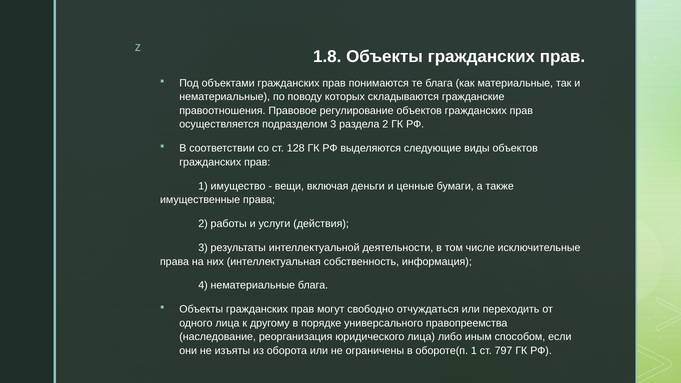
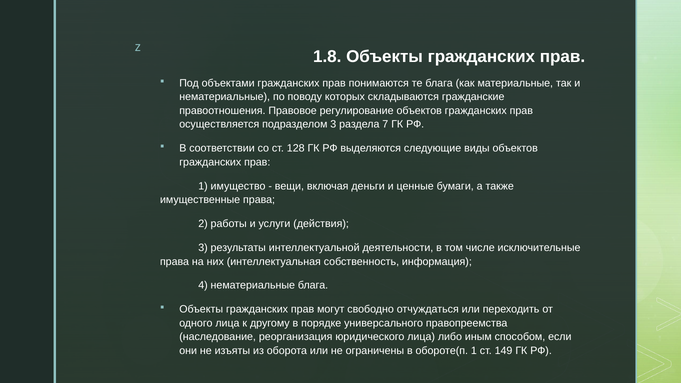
раздела 2: 2 -> 7
797: 797 -> 149
